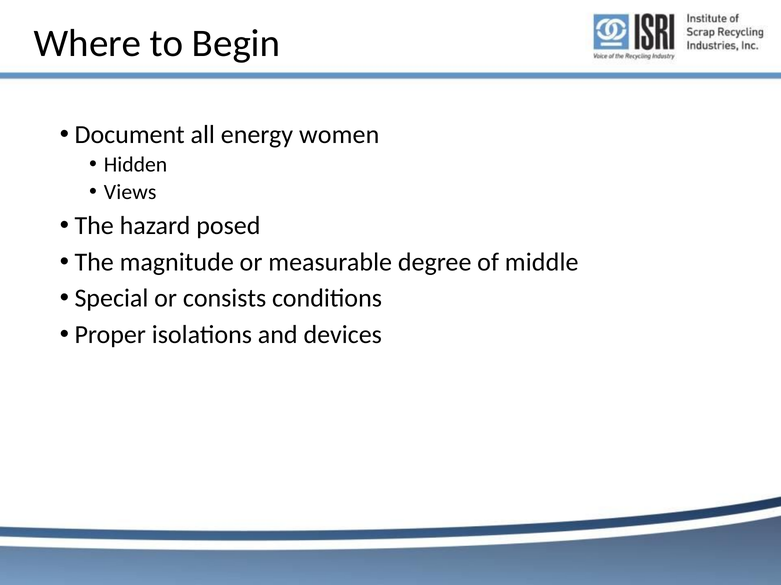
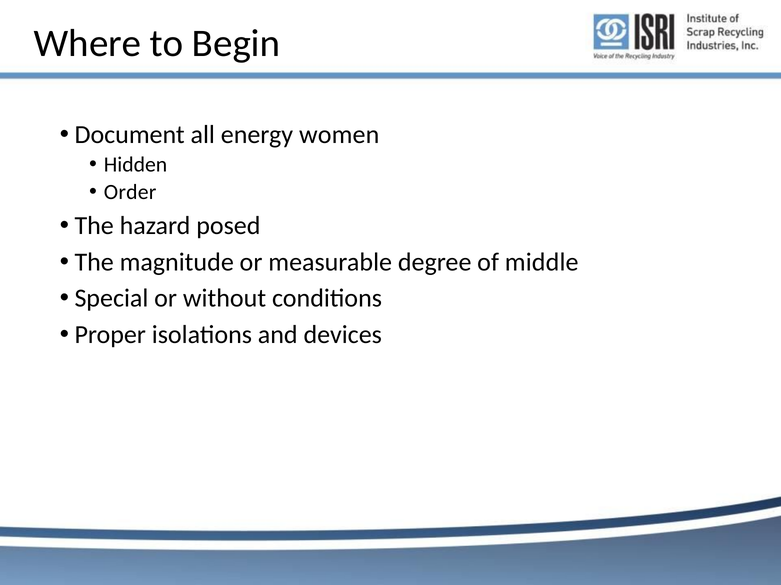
Views: Views -> Order
consists: consists -> without
